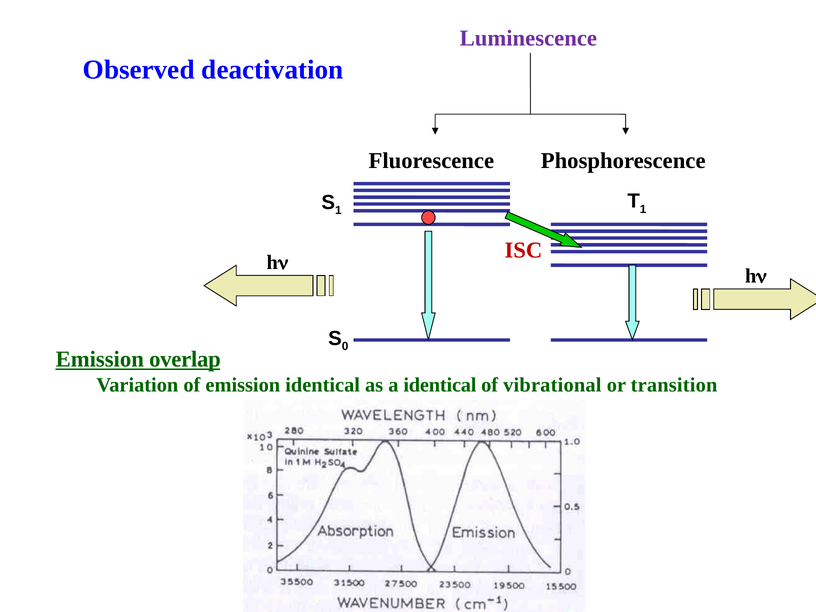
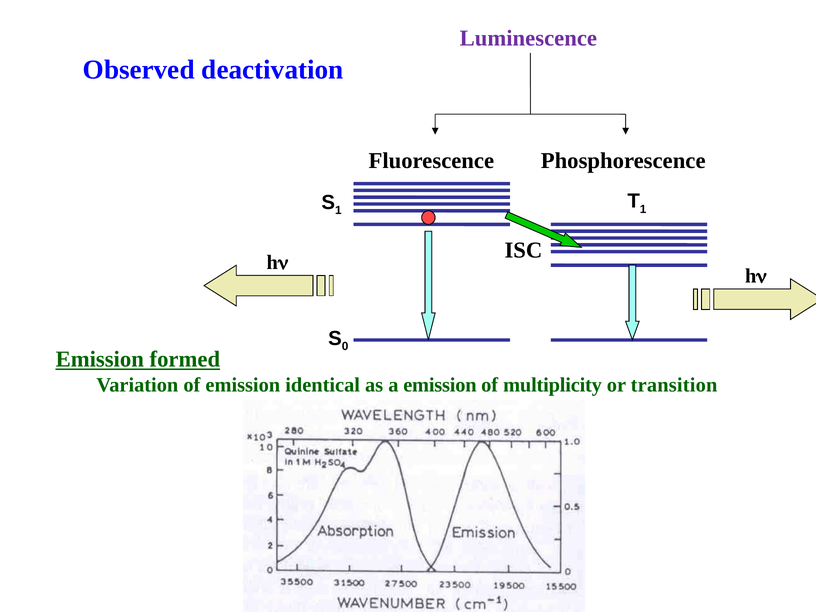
ISC colour: red -> black
overlap: overlap -> formed
a identical: identical -> emission
vibrational: vibrational -> multiplicity
